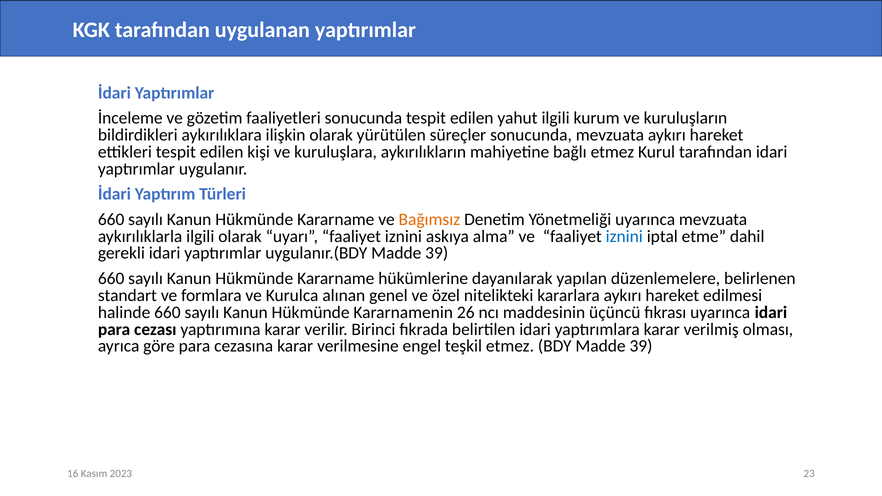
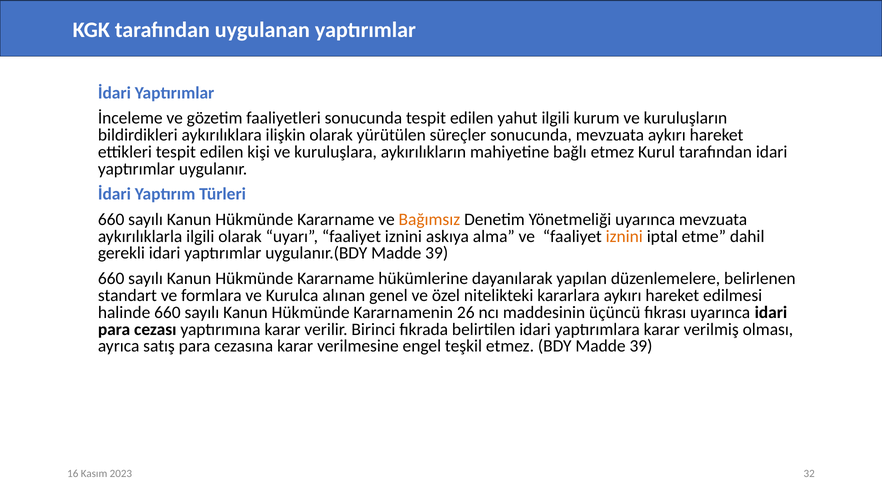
iznini at (624, 236) colour: blue -> orange
göre: göre -> satış
23: 23 -> 32
